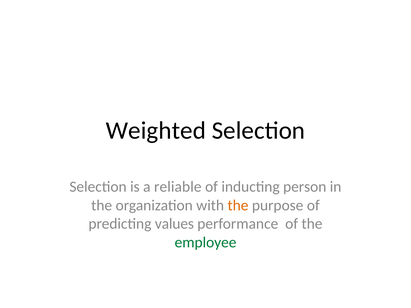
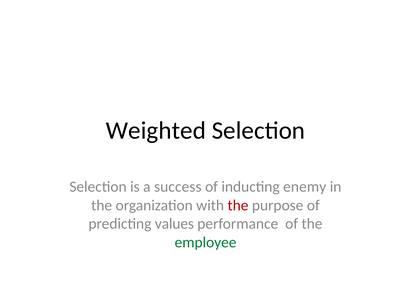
reliable: reliable -> success
person: person -> enemy
the at (238, 206) colour: orange -> red
